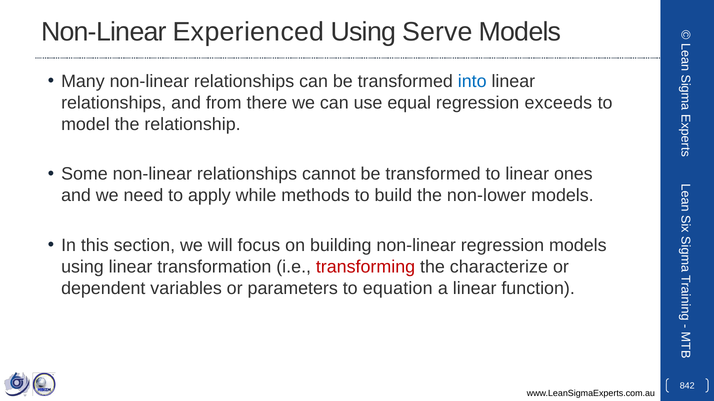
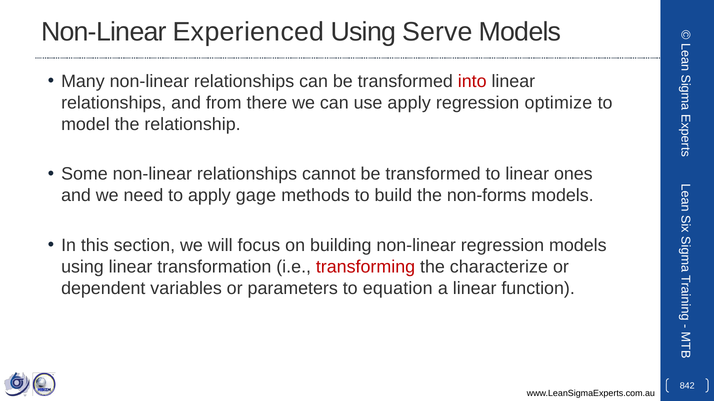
into colour: blue -> red
use equal: equal -> apply
exceeds: exceeds -> optimize
while: while -> gage
non-lower: non-lower -> non-forms
